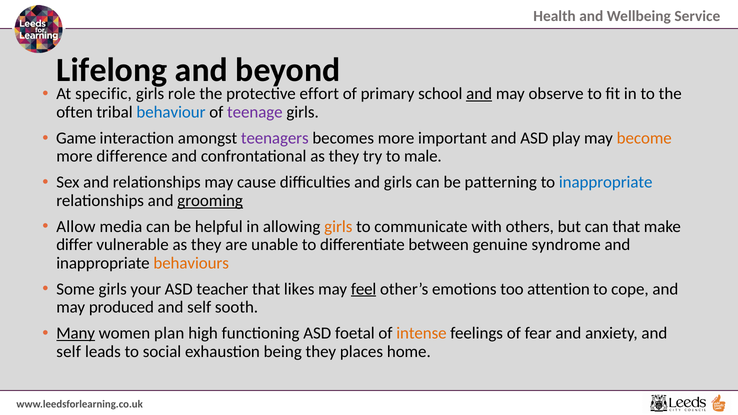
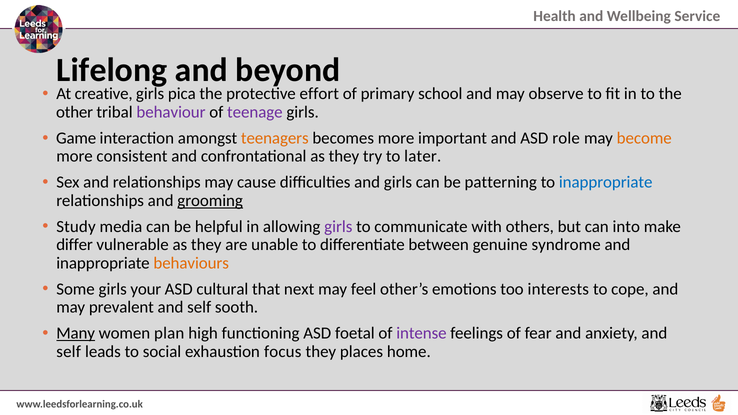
specific: specific -> creative
role: role -> pica
and at (479, 94) underline: present -> none
often: often -> other
behaviour colour: blue -> purple
teenagers colour: purple -> orange
play: play -> role
difference: difference -> consistent
male: male -> later
Allow: Allow -> Study
girls at (338, 227) colour: orange -> purple
can that: that -> into
teacher: teacher -> cultural
likes: likes -> next
feel underline: present -> none
attention: attention -> interests
produced: produced -> prevalent
intense colour: orange -> purple
being: being -> focus
